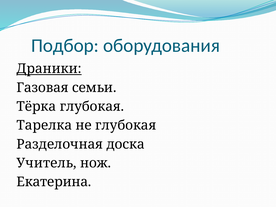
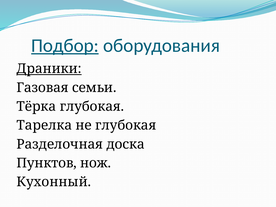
Подбор underline: none -> present
Учитель: Учитель -> Пунктов
Екатерина: Екатерина -> Кухонный
